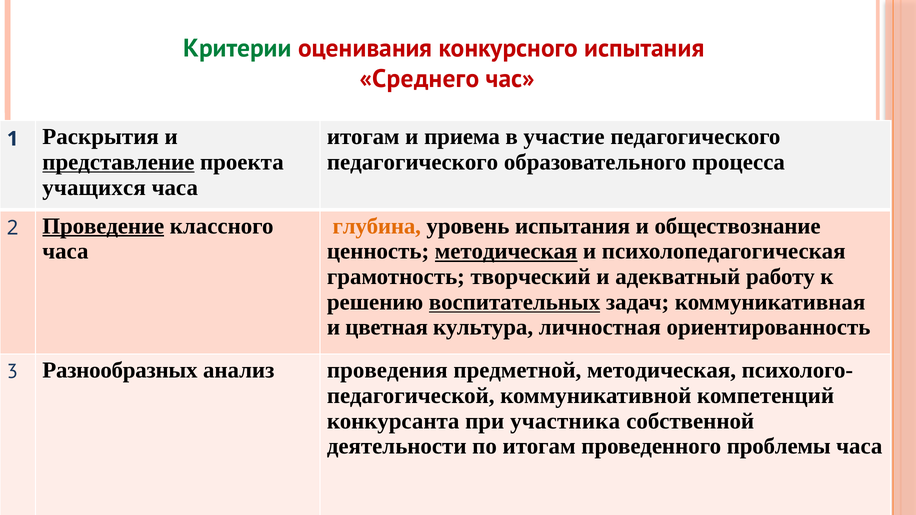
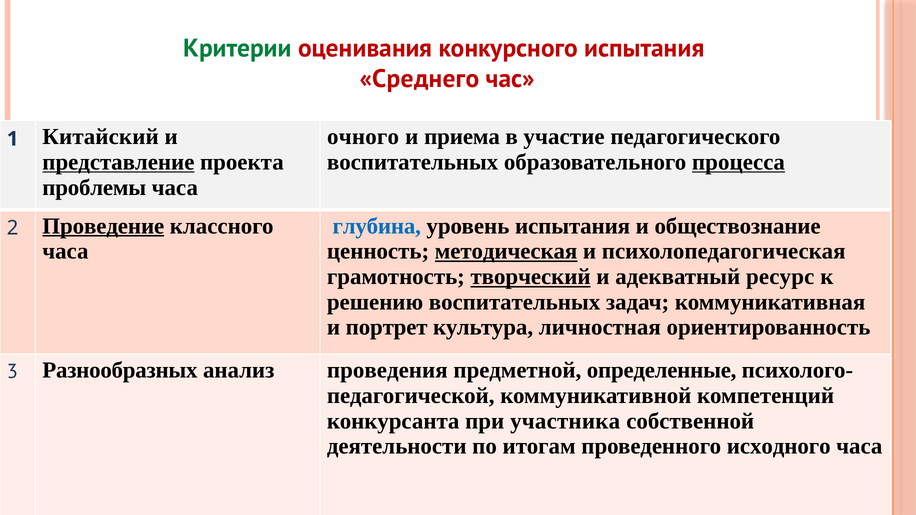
итогам at (363, 137): итогам -> очного
Раскрытия: Раскрытия -> Китайский
педагогического at (413, 162): педагогического -> воспитательных
процесса underline: none -> present
учащихся: учащихся -> проблемы
глубина colour: orange -> blue
творческий underline: none -> present
работу: работу -> ресурс
воспитательных at (515, 302) underline: present -> none
цветная: цветная -> портрет
предметной методическая: методическая -> определенные
проблемы: проблемы -> исходного
